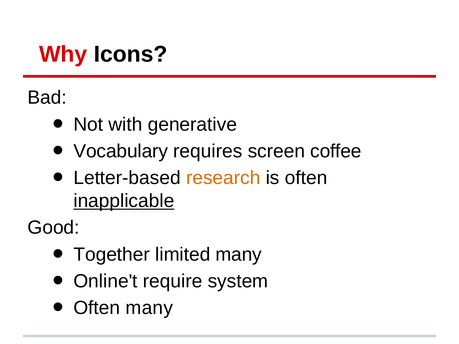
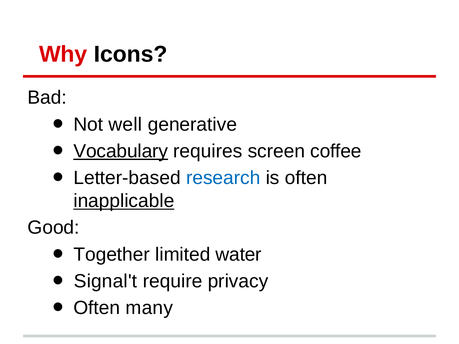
with: with -> well
Vocabulary underline: none -> present
research colour: orange -> blue
limited many: many -> water
Online't: Online't -> Signal't
system: system -> privacy
